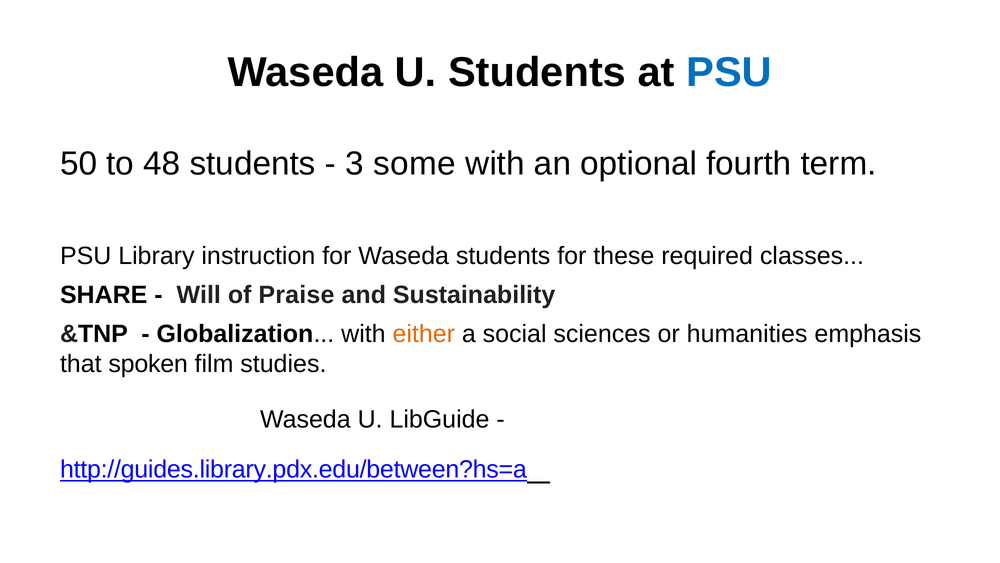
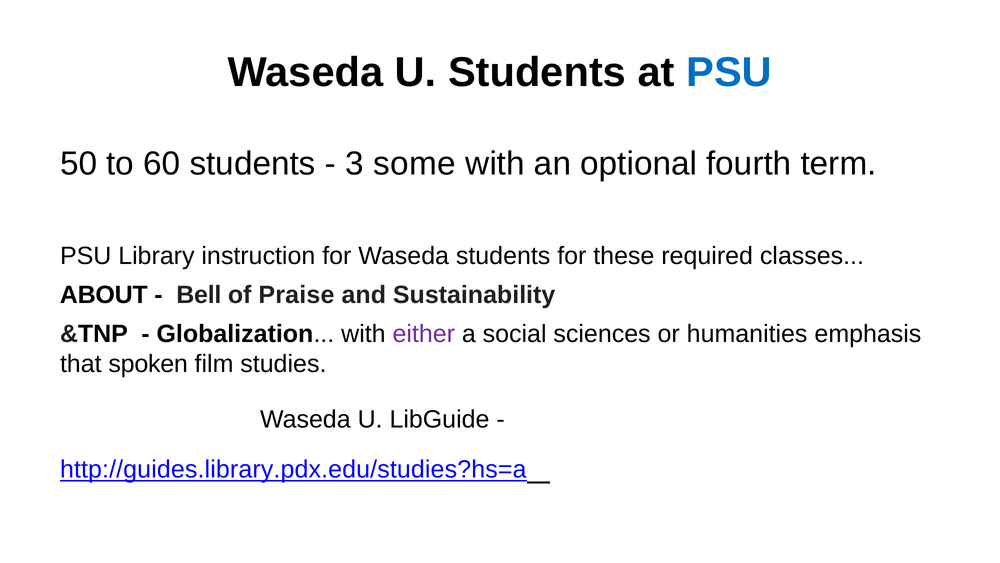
48: 48 -> 60
SHARE: SHARE -> ABOUT
Will: Will -> Bell
either colour: orange -> purple
http://guides.library.pdx.edu/between?hs=a: http://guides.library.pdx.edu/between?hs=a -> http://guides.library.pdx.edu/studies?hs=a
